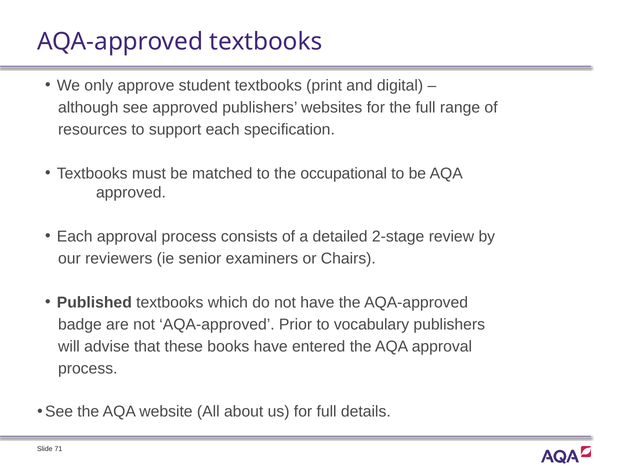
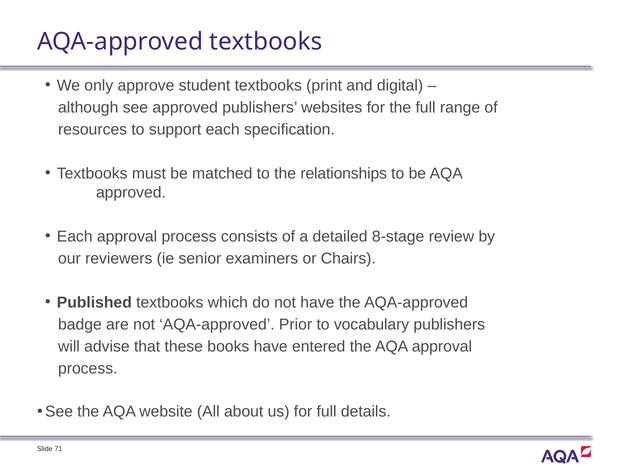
occupational: occupational -> relationships
2-stage: 2-stage -> 8-stage
